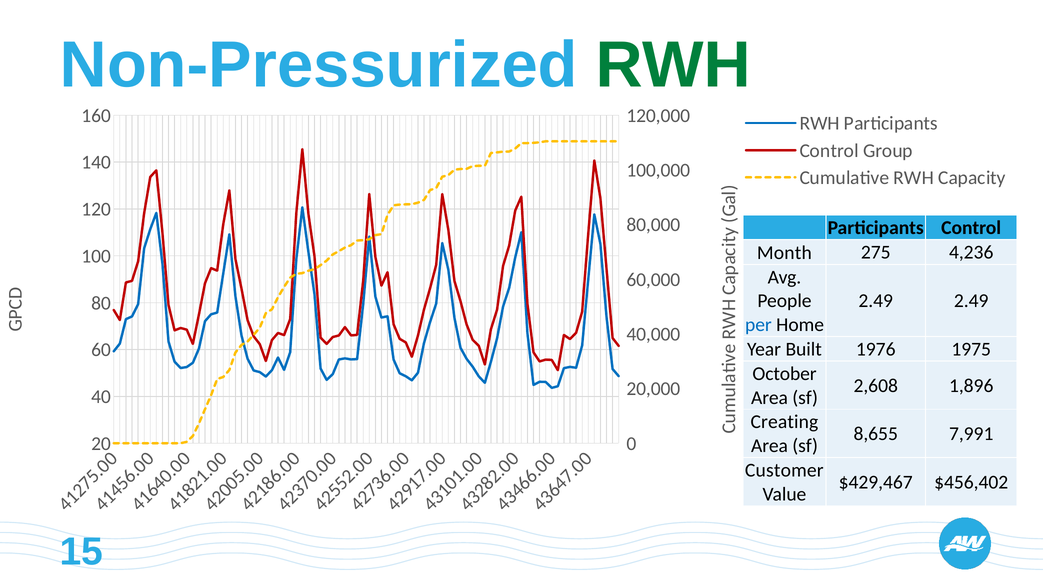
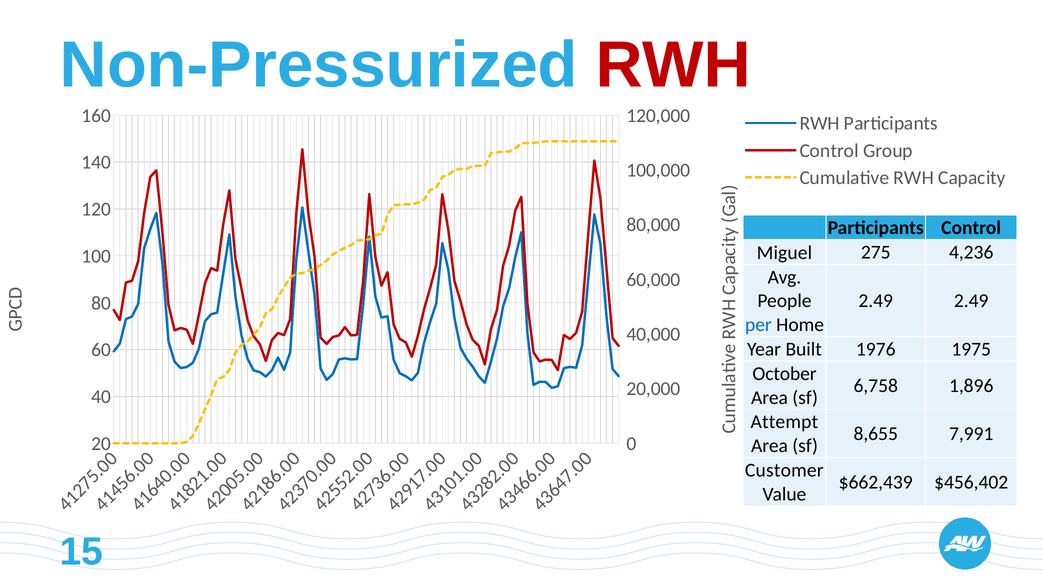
RWH at (673, 65) colour: green -> red
Month: Month -> Miguel
2,608: 2,608 -> 6,758
Creating: Creating -> Attempt
$429,467: $429,467 -> $662,439
